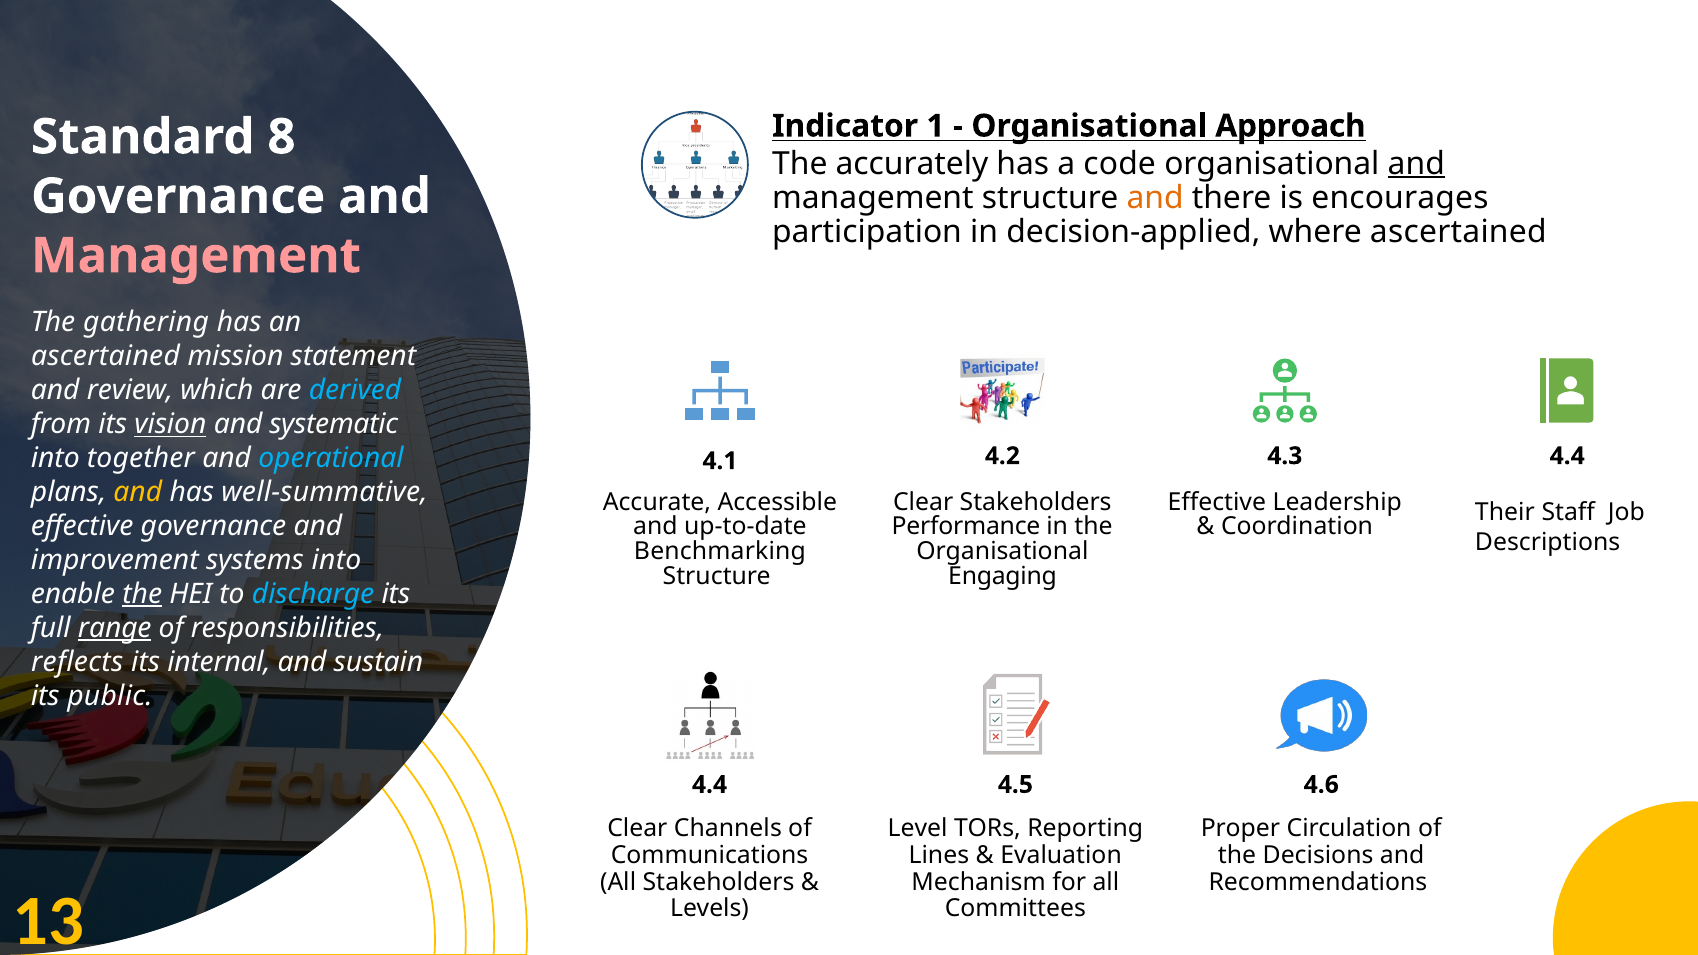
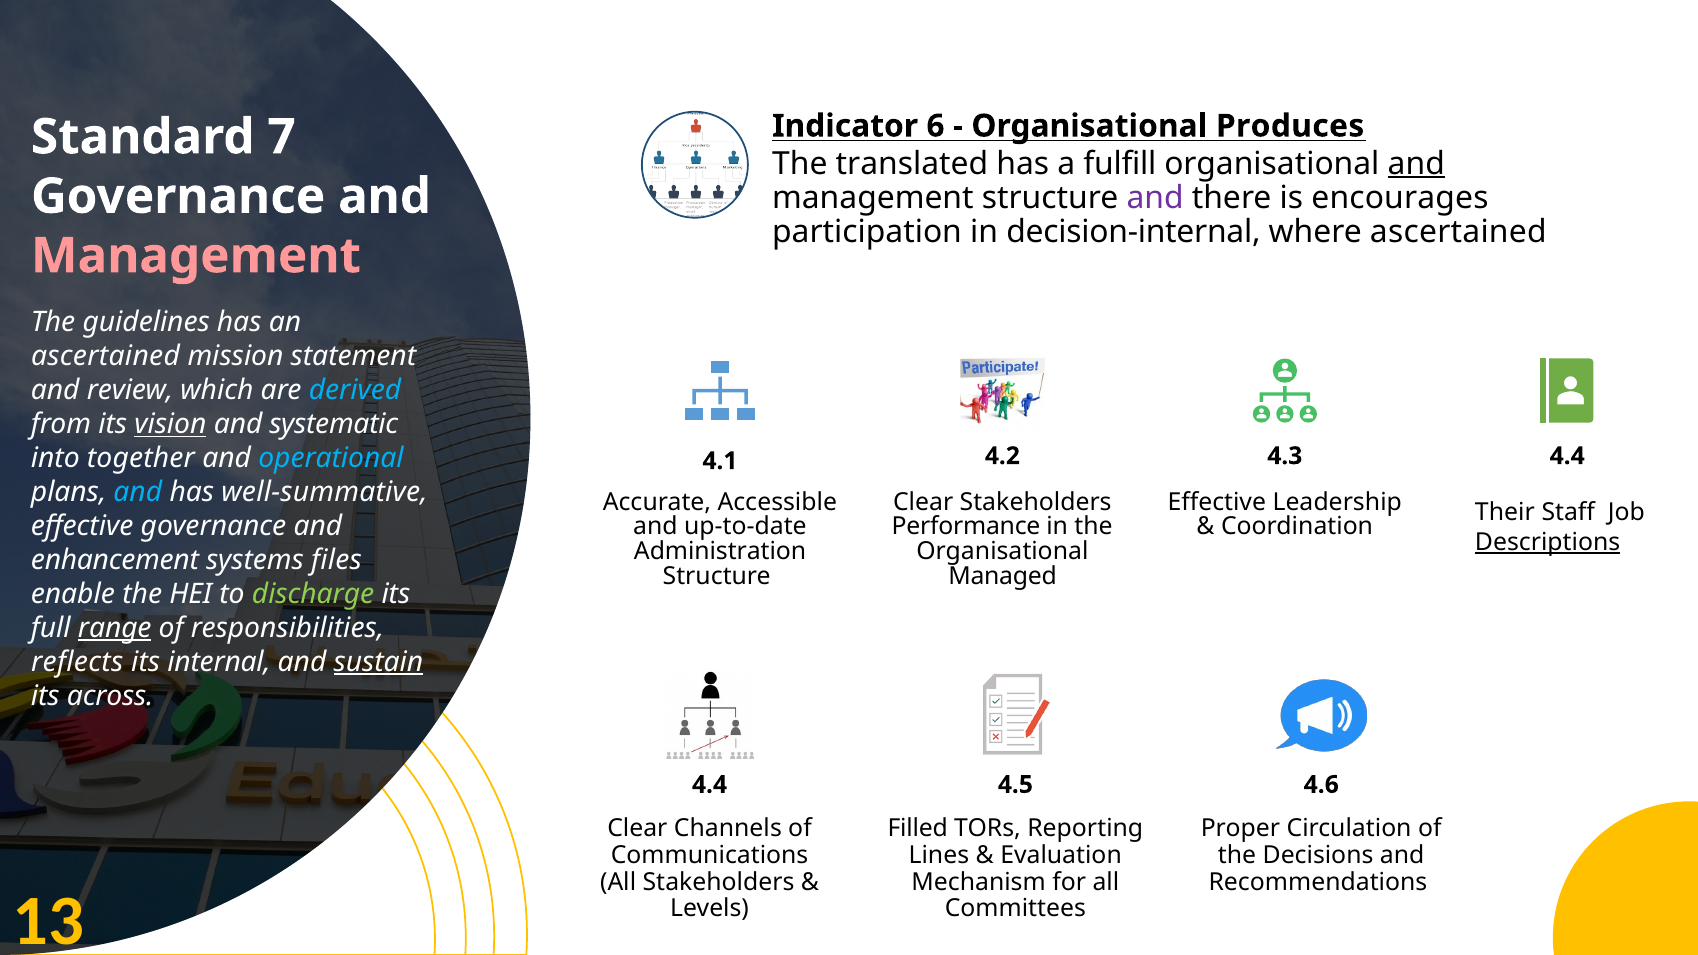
1: 1 -> 6
Approach: Approach -> Produces
8: 8 -> 7
accurately: accurately -> translated
code: code -> fulfill
and at (1155, 198) colour: orange -> purple
decision-applied: decision-applied -> decision-internal
gathering: gathering -> guidelines
and at (138, 492) colour: yellow -> light blue
Descriptions underline: none -> present
Benchmarking: Benchmarking -> Administration
improvement: improvement -> enhancement
systems into: into -> files
Engaging: Engaging -> Managed
the at (142, 594) underline: present -> none
discharge colour: light blue -> light green
sustain underline: none -> present
public: public -> across
Level: Level -> Filled
